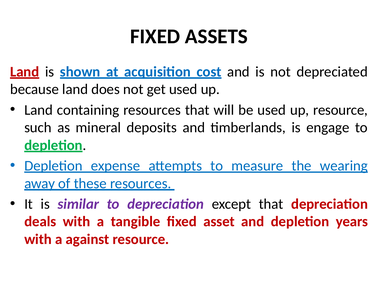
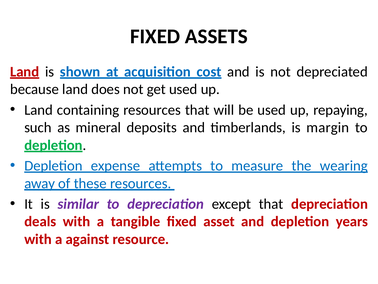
up resource: resource -> repaying
engage: engage -> margin
